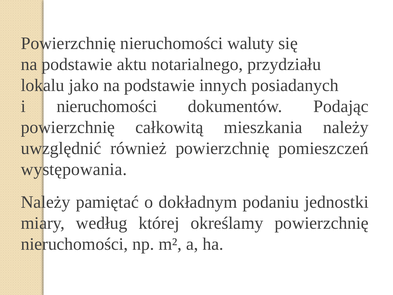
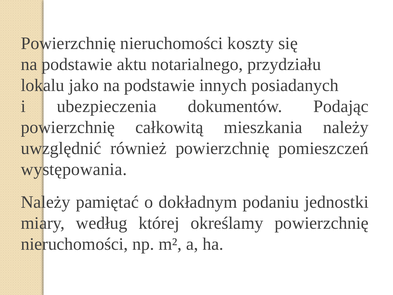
waluty: waluty -> koszty
i nieruchomości: nieruchomości -> ubezpieczenia
